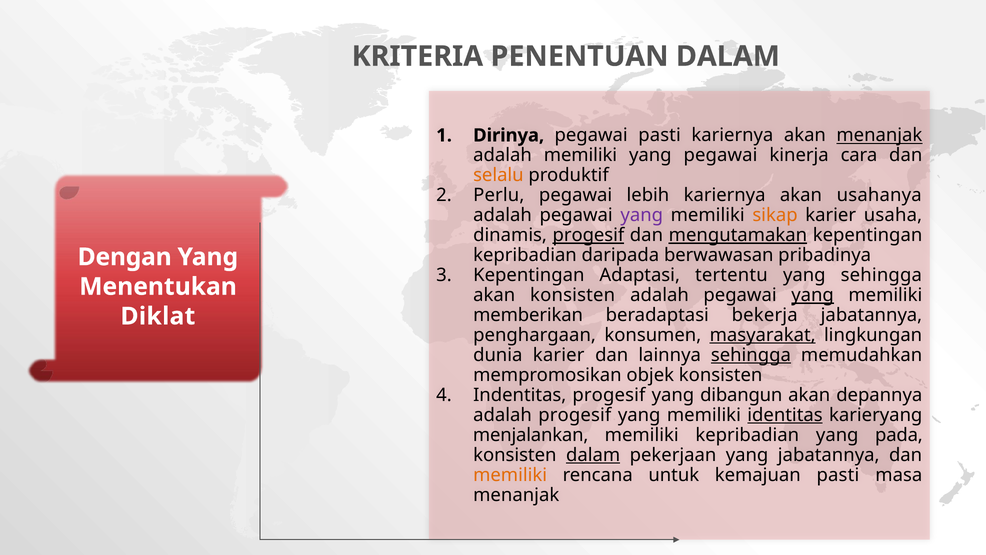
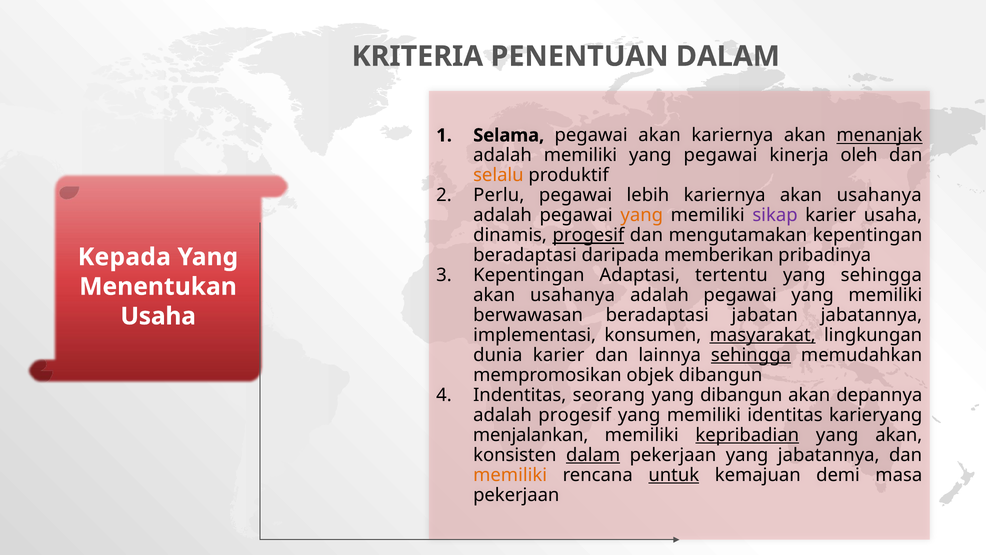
Dirinya: Dirinya -> Selama
pegawai pasti: pasti -> akan
cara: cara -> oleh
yang at (642, 215) colour: purple -> orange
sikap colour: orange -> purple
mengutamakan underline: present -> none
kepribadian at (525, 255): kepribadian -> beradaptasi
berwawasan: berwawasan -> memberikan
Dengan: Dengan -> Kepada
konsisten at (573, 295): konsisten -> usahanya
yang at (813, 295) underline: present -> none
memberikan: memberikan -> berwawasan
bekerja: bekerja -> jabatan
Diklat at (158, 316): Diklat -> Usaha
penghargaan: penghargaan -> implementasi
objek konsisten: konsisten -> dibangun
Indentitas progesif: progesif -> seorang
identitas underline: present -> none
kepribadian at (747, 435) underline: none -> present
yang pada: pada -> akan
untuk underline: none -> present
kemajuan pasti: pasti -> demi
menanjak at (516, 495): menanjak -> pekerjaan
